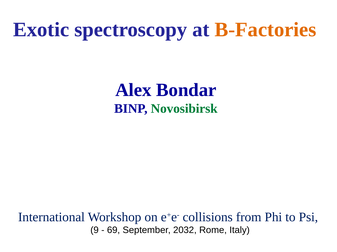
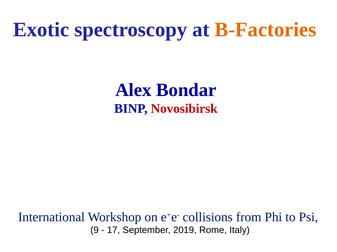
Novosibirsk colour: green -> red
69: 69 -> 17
2032: 2032 -> 2019
